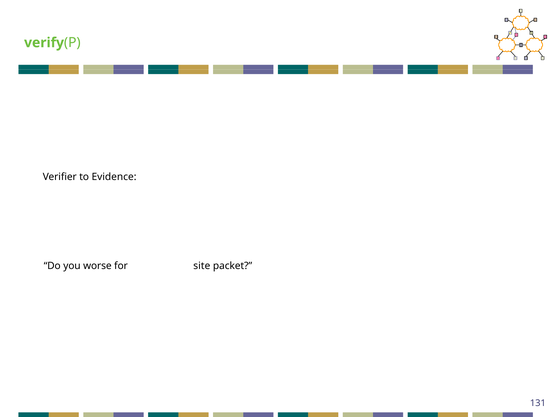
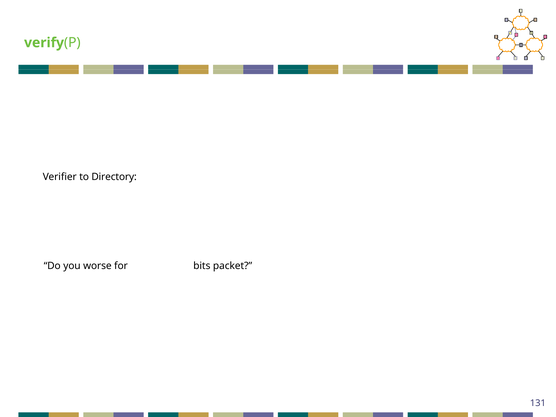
Evidence: Evidence -> Directory
site: site -> bits
